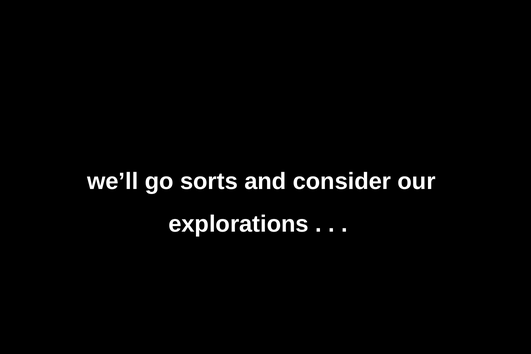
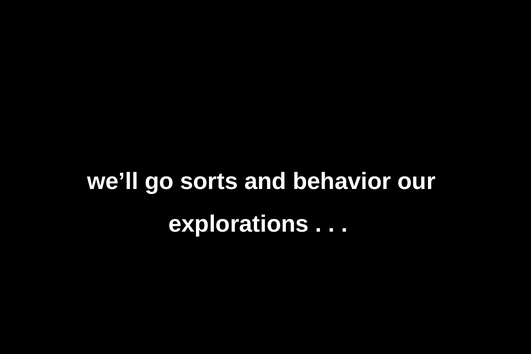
consider: consider -> behavior
